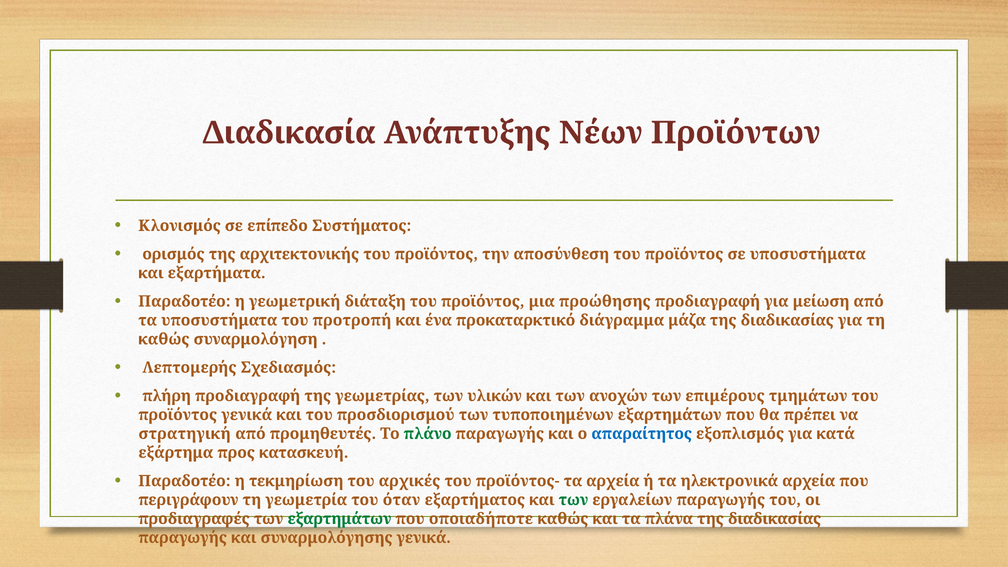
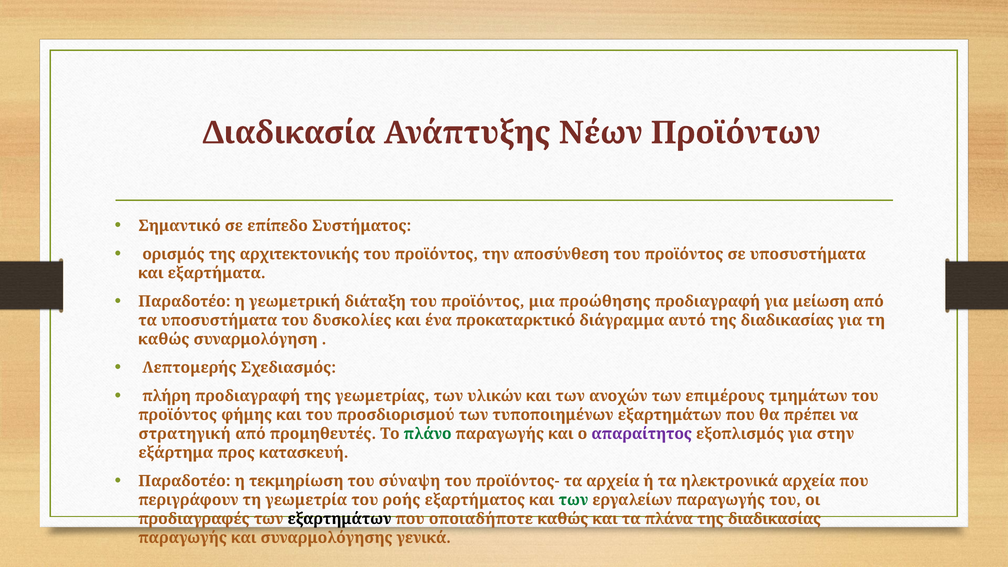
Κλονισμός: Κλονισμός -> Σημαντικό
προτροπή: προτροπή -> δυσκολίες
μάζα: μάζα -> αυτό
προϊόντος γενικά: γενικά -> φήμης
απαραίτητος colour: blue -> purple
κατά: κατά -> στην
αρχικές: αρχικές -> σύναψη
όταν: όταν -> ροής
εξαρτημάτων at (339, 519) colour: green -> black
